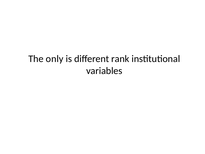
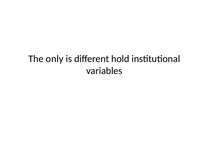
rank: rank -> hold
